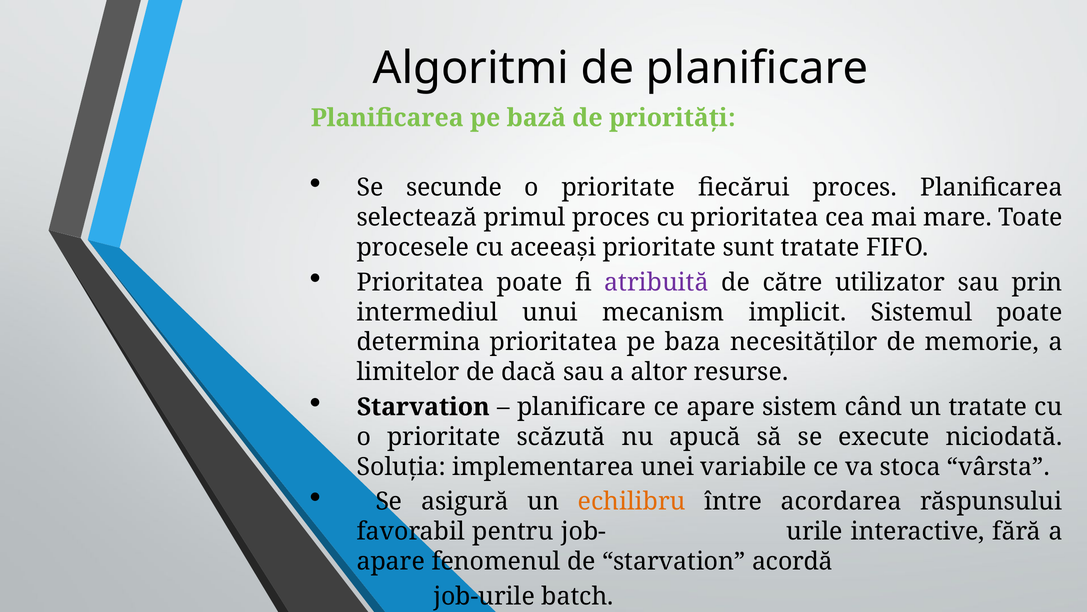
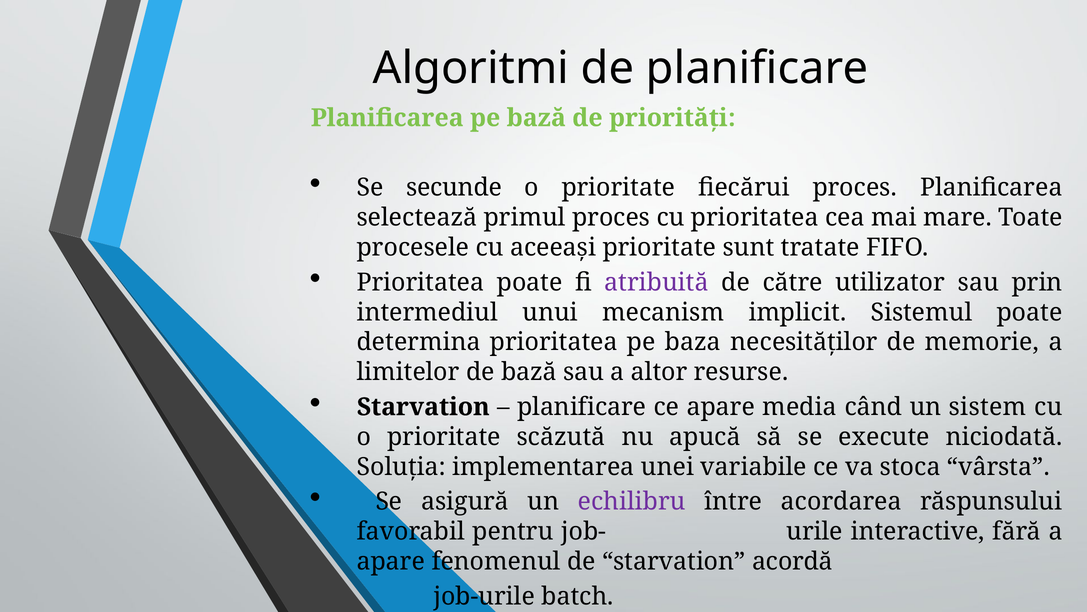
de dacă: dacă -> bază
sistem: sistem -> media
un tratate: tratate -> sistem
echilibru colour: orange -> purple
